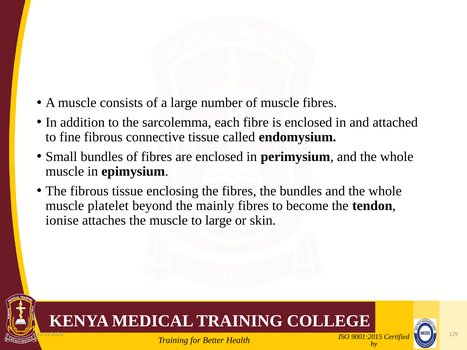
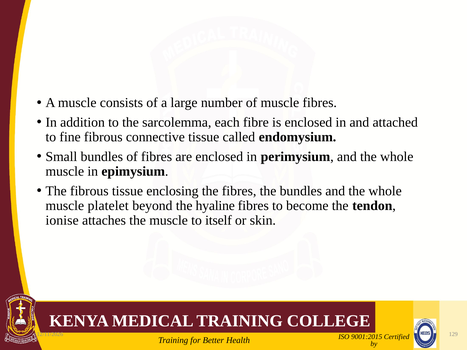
mainly: mainly -> hyaline
to large: large -> itself
